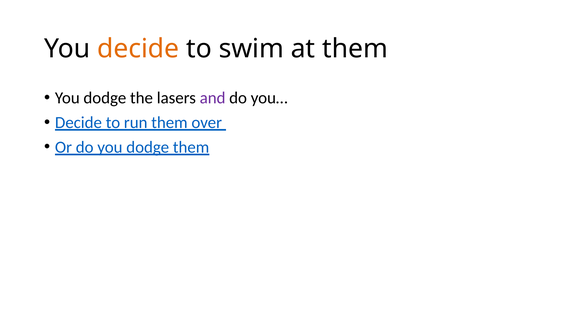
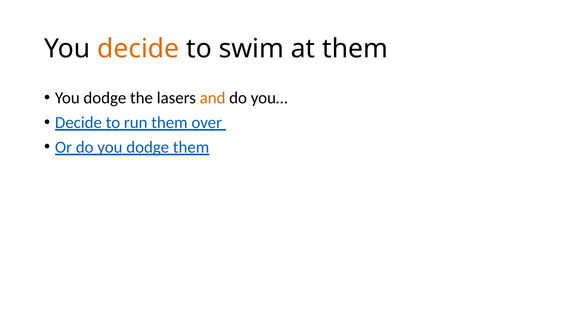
and colour: purple -> orange
